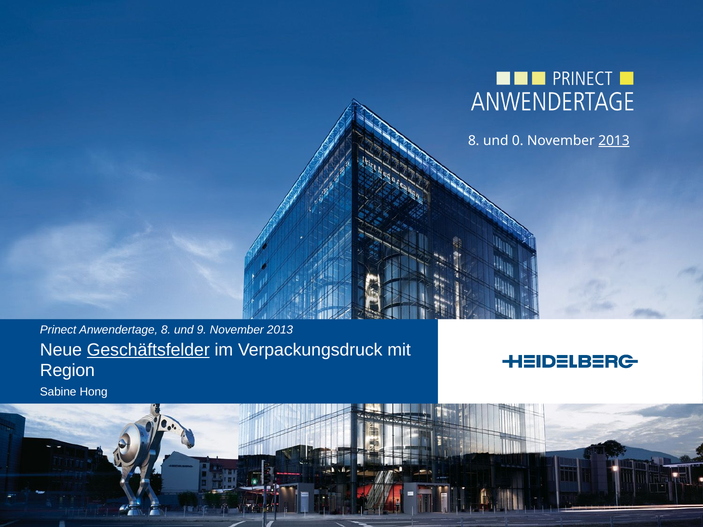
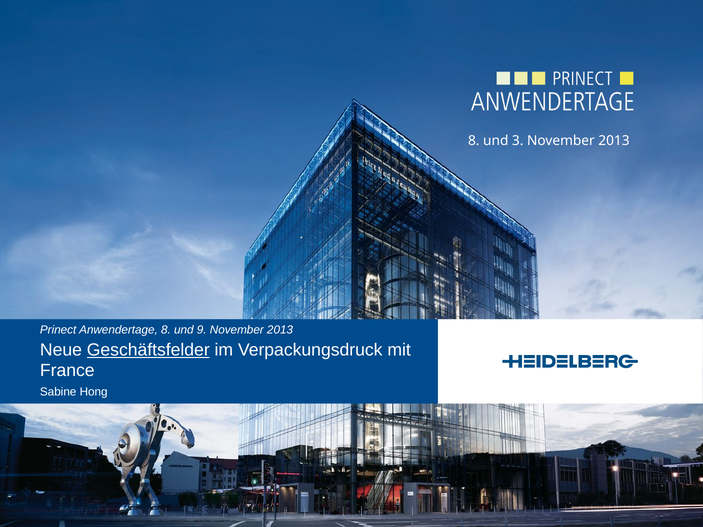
0: 0 -> 3
2013 at (614, 141) underline: present -> none
Region: Region -> France
